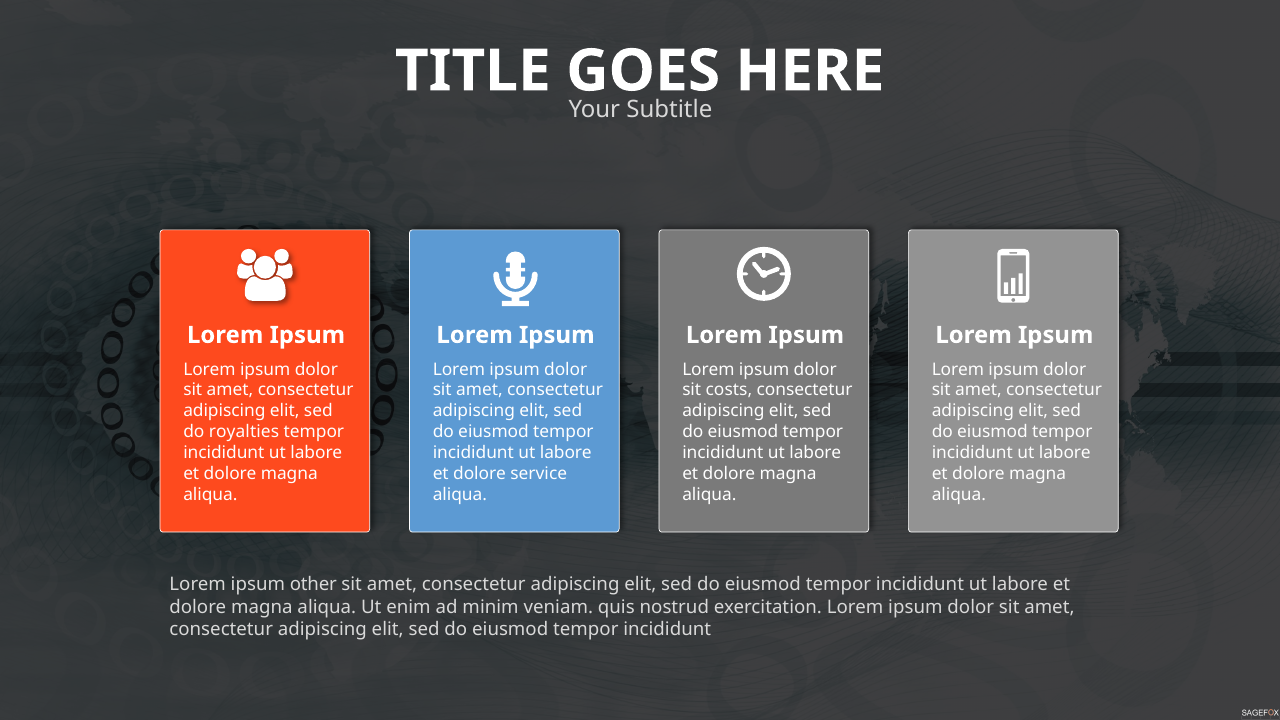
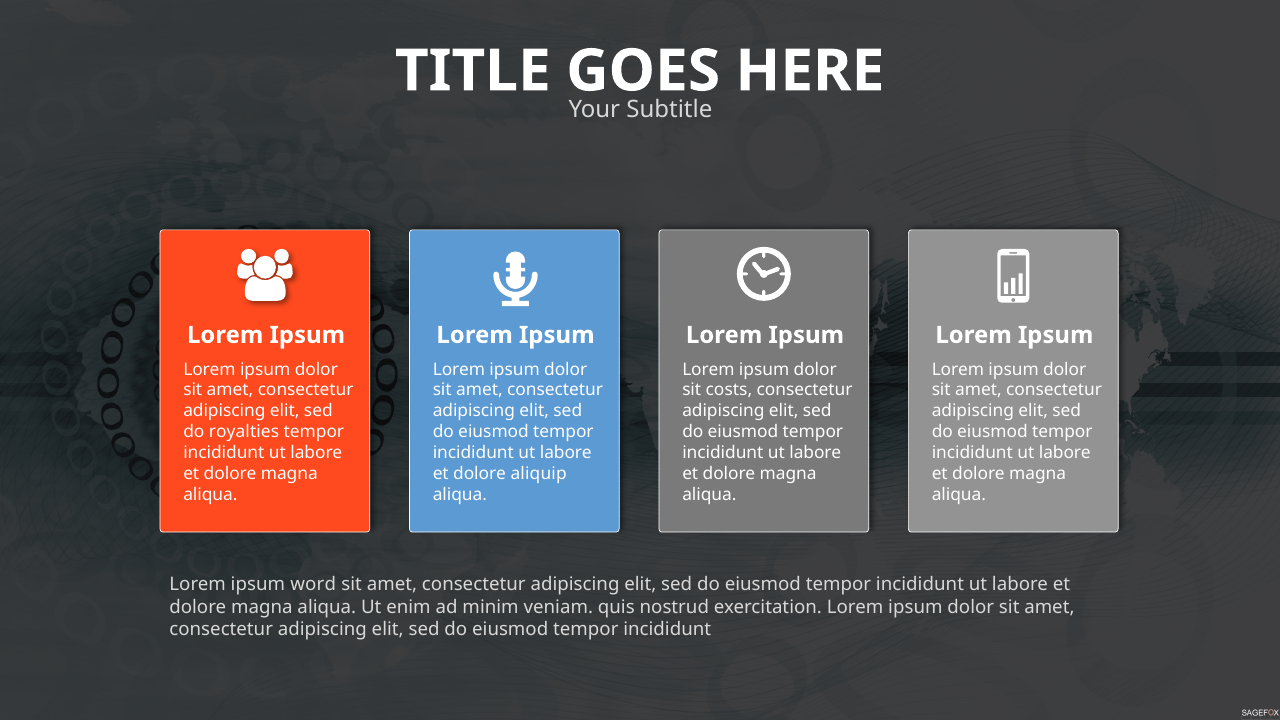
service: service -> aliquip
other: other -> word
